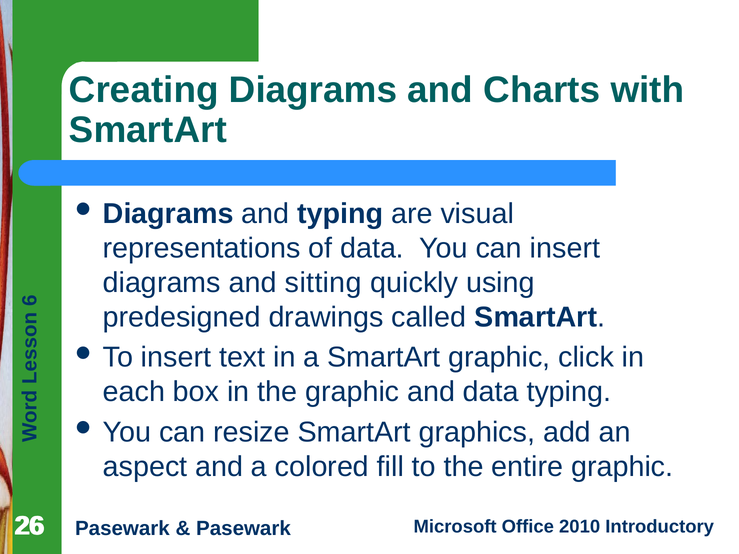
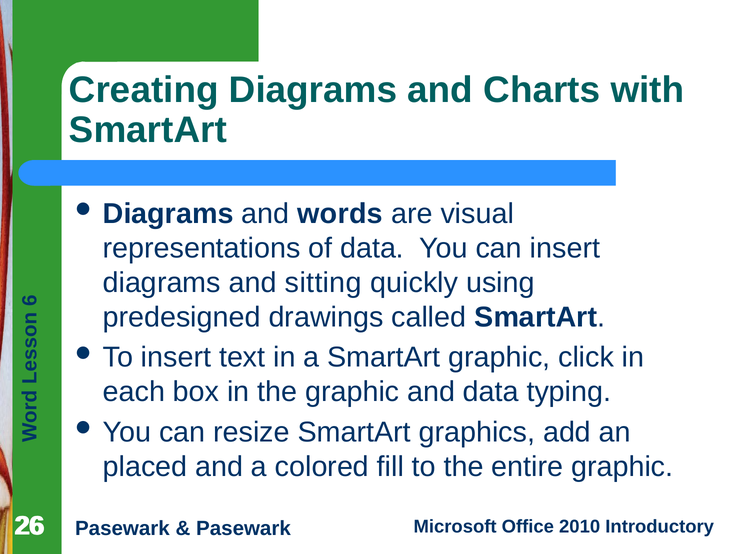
and typing: typing -> words
aspect: aspect -> placed
